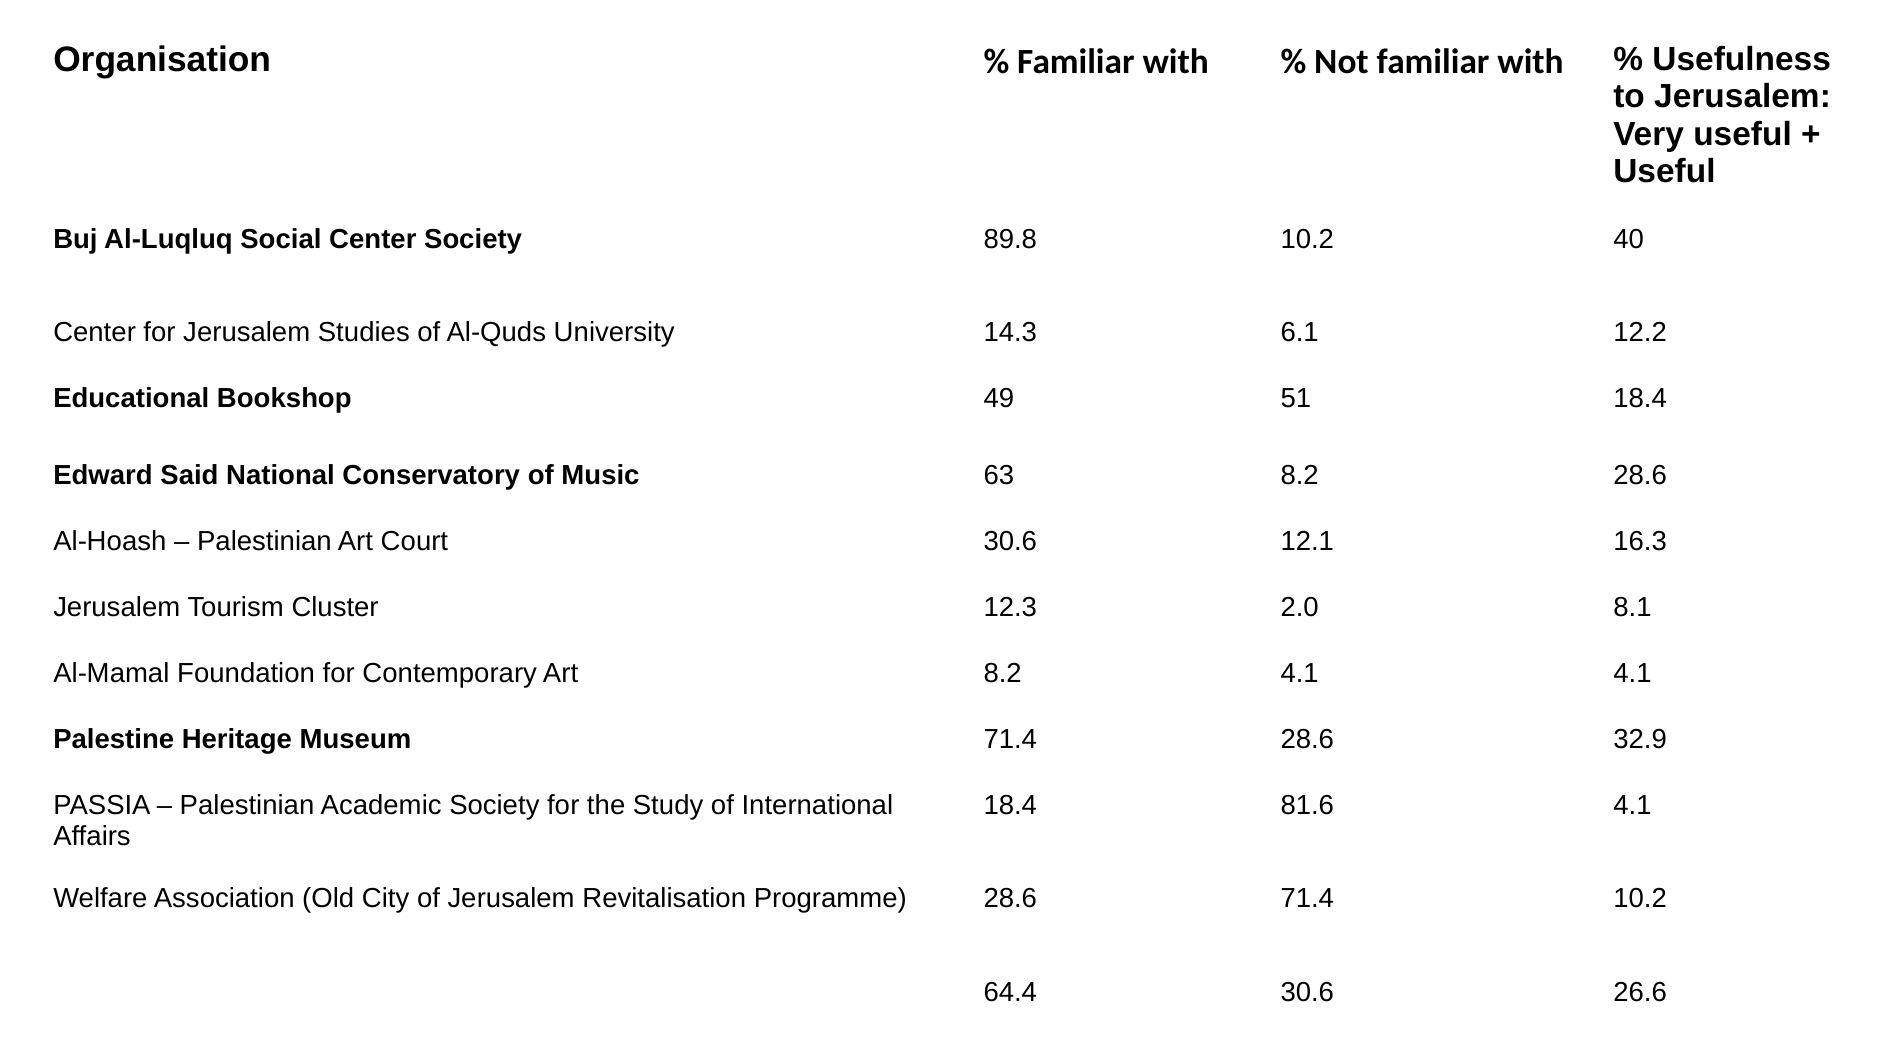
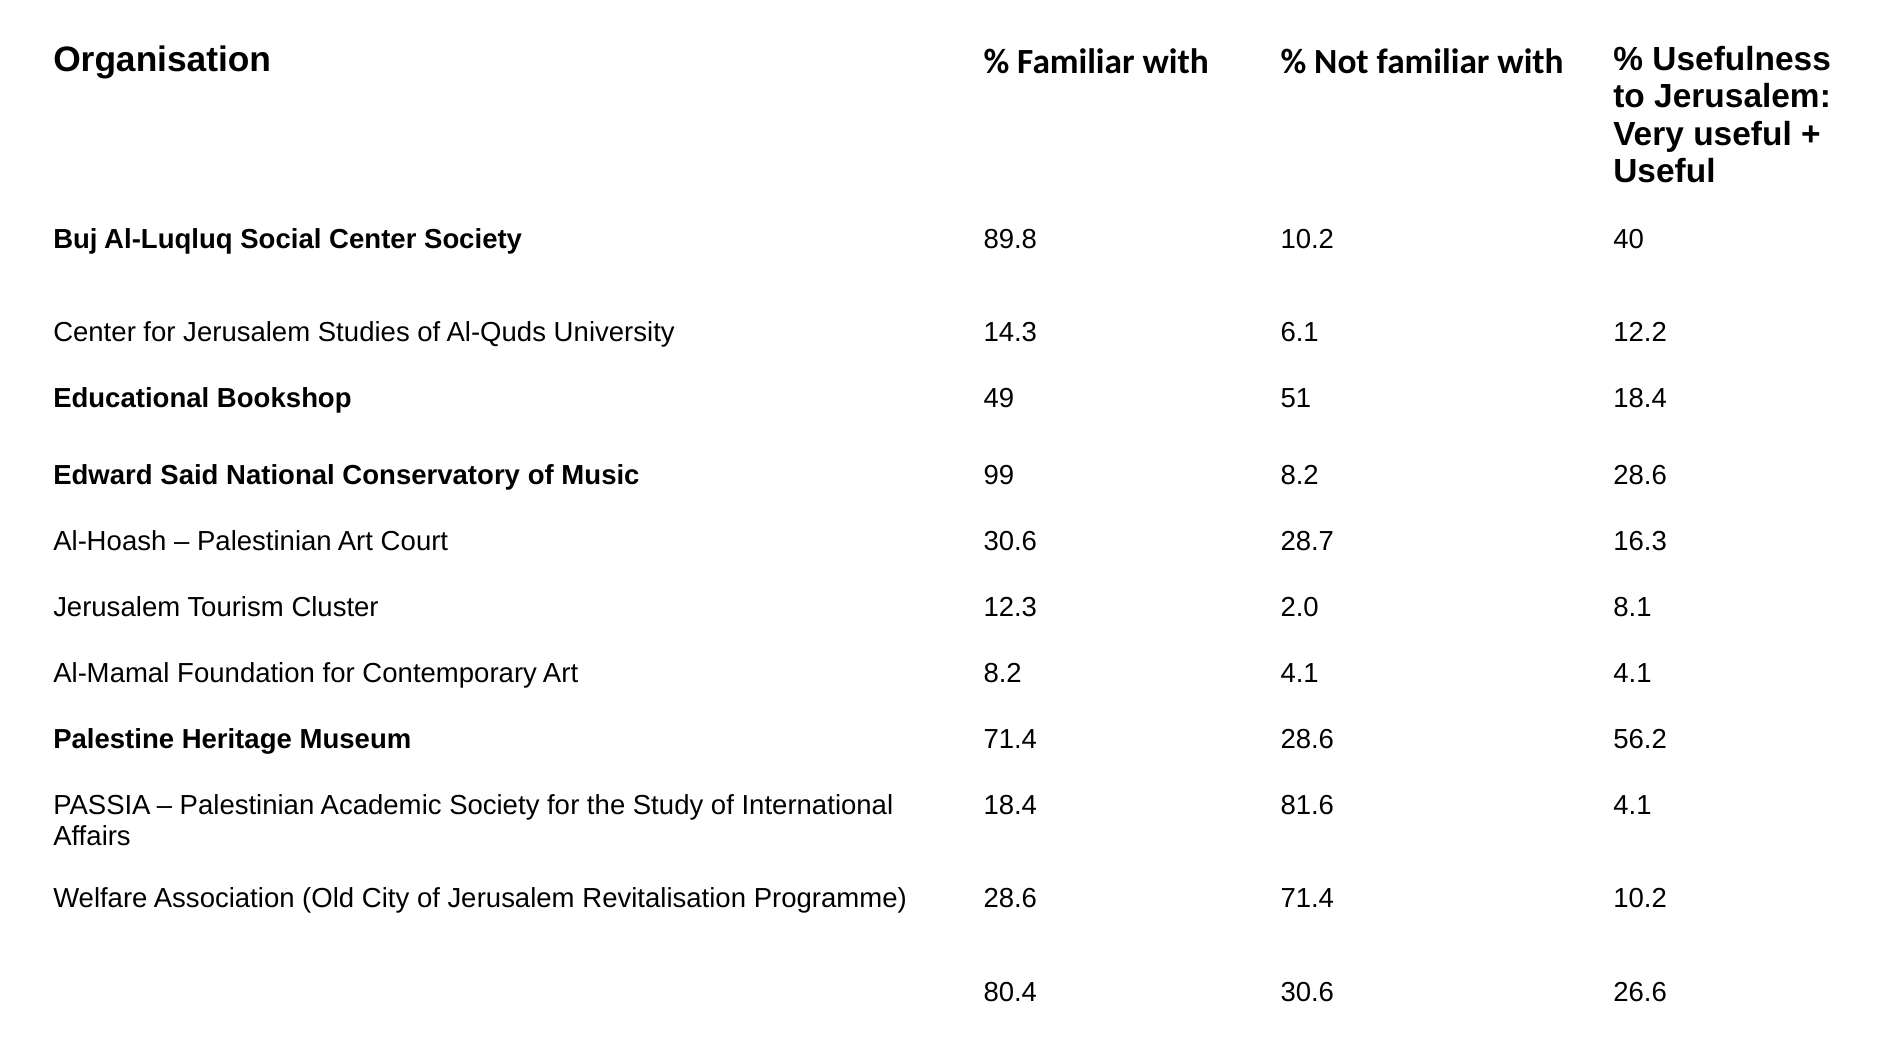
63: 63 -> 99
12.1: 12.1 -> 28.7
32.9: 32.9 -> 56.2
64.4: 64.4 -> 80.4
